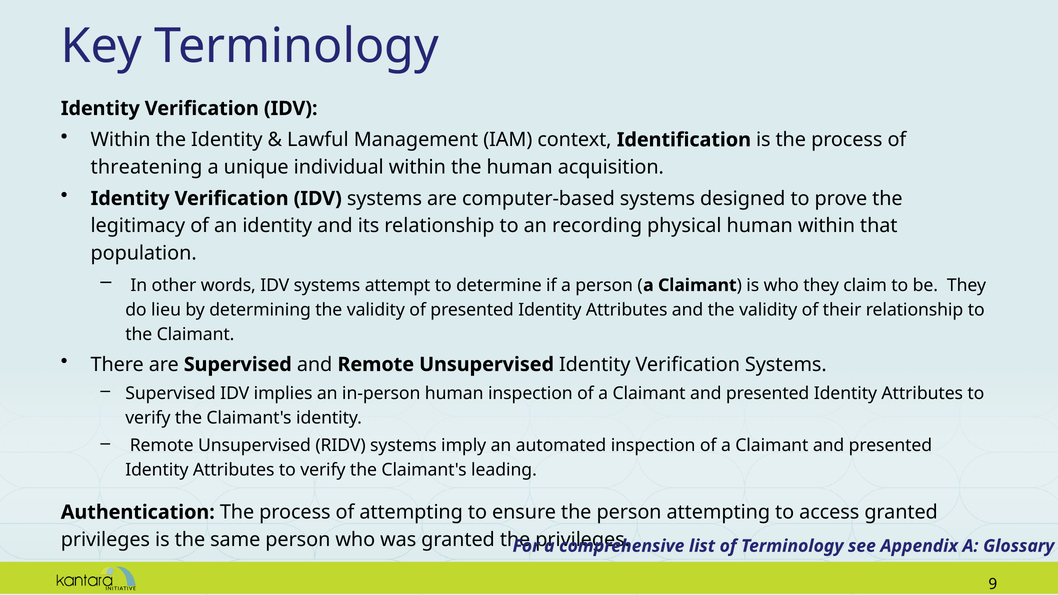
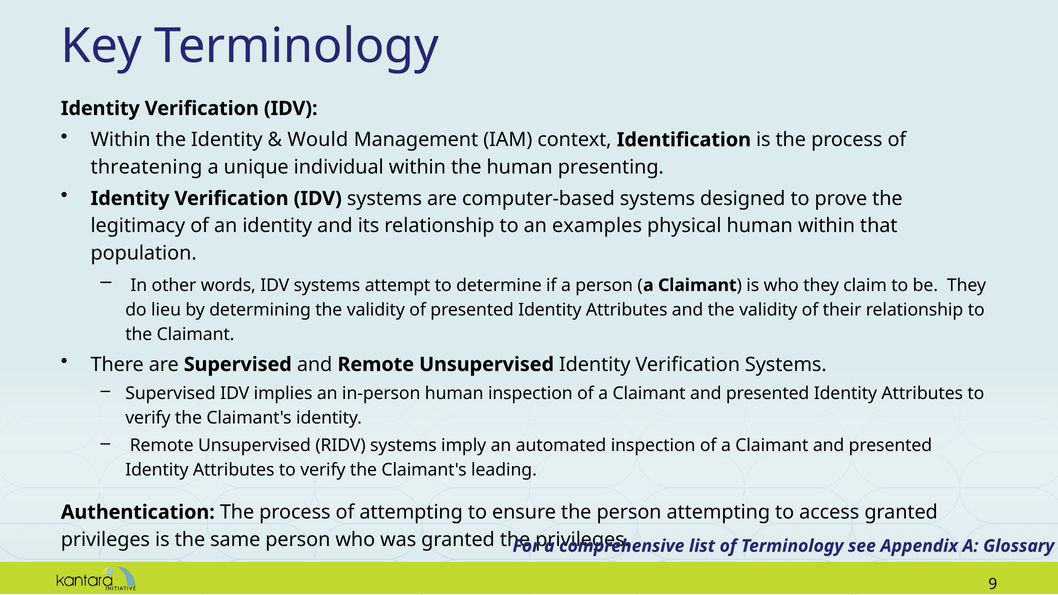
Lawful: Lawful -> Would
acquisition: acquisition -> presenting
recording: recording -> examples
